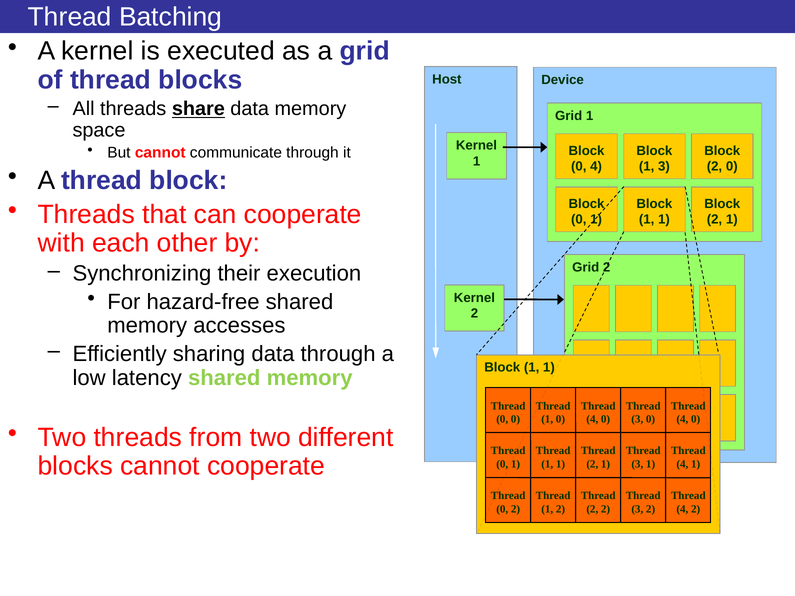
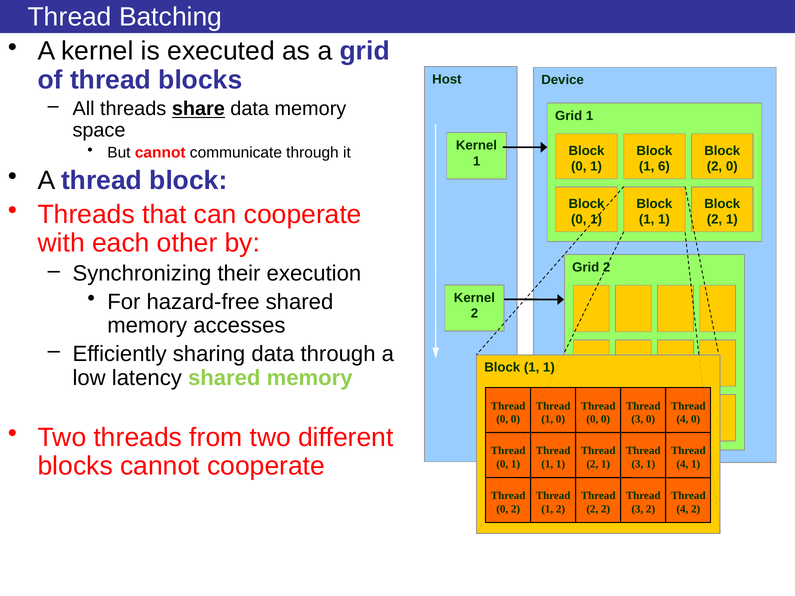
4 at (596, 167): 4 -> 1
1 3: 3 -> 6
4 at (592, 419): 4 -> 0
